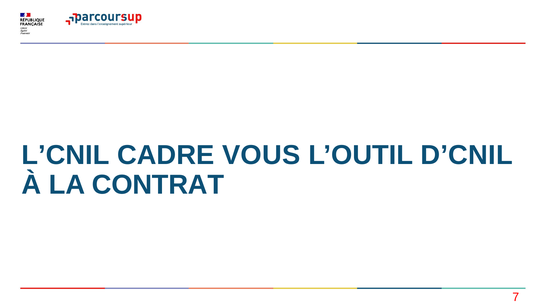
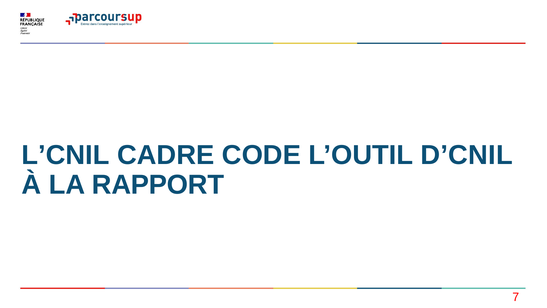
VOUS: VOUS -> CODE
CONTRAT: CONTRAT -> RAPPORT
